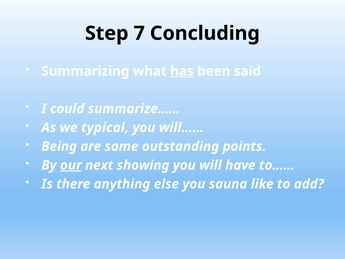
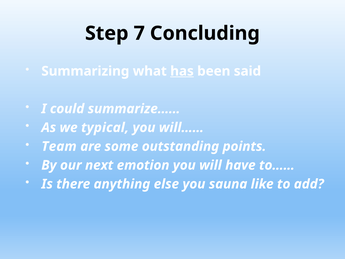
Being: Being -> Team
our underline: present -> none
showing: showing -> emotion
